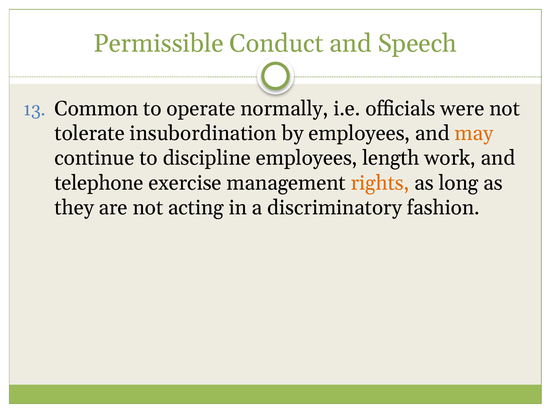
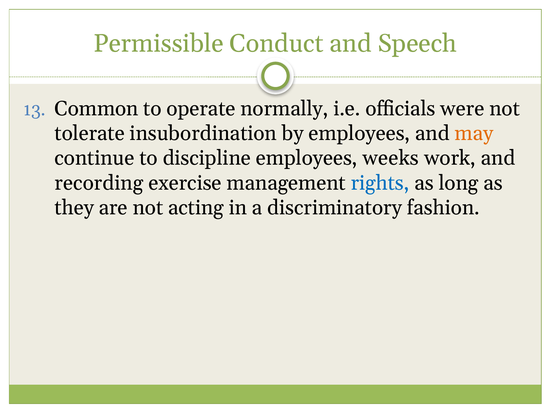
length: length -> weeks
telephone: telephone -> recording
rights colour: orange -> blue
